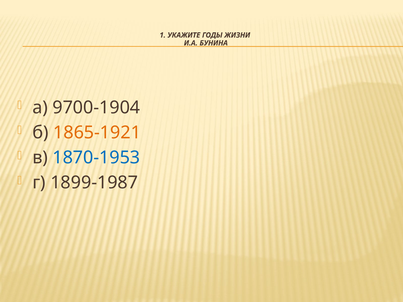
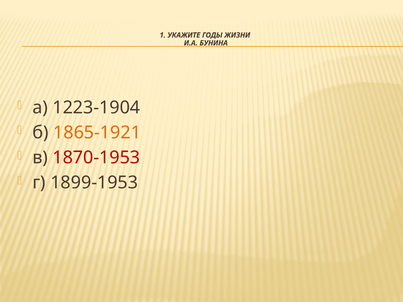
9700-1904: 9700-1904 -> 1223-1904
1870-1953 colour: blue -> red
1899-1987: 1899-1987 -> 1899-1953
